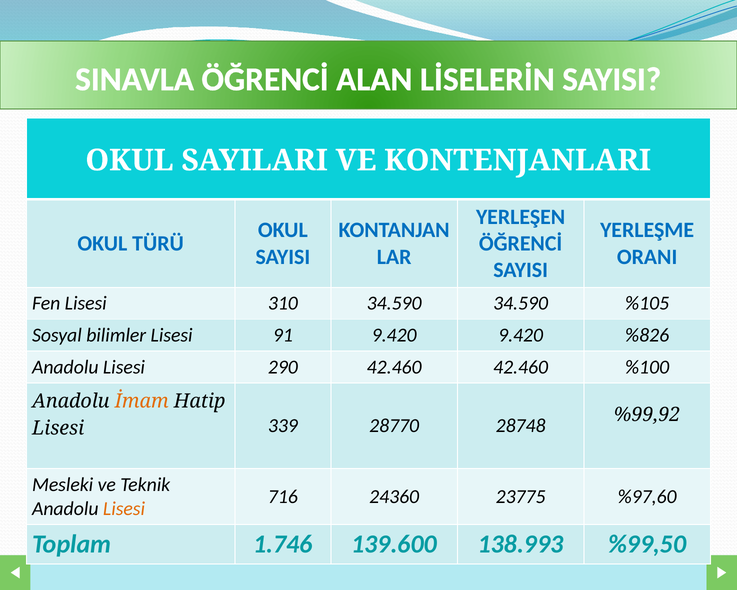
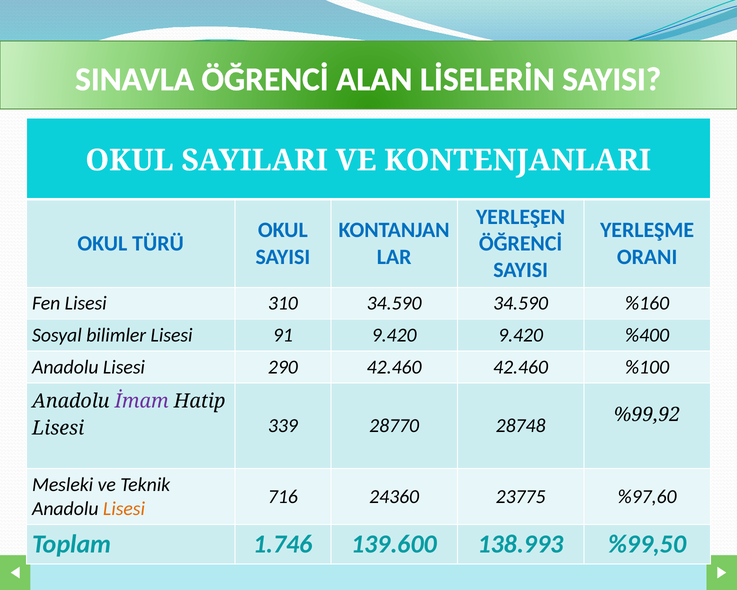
%105: %105 -> %160
%826: %826 -> %400
İmam colour: orange -> purple
